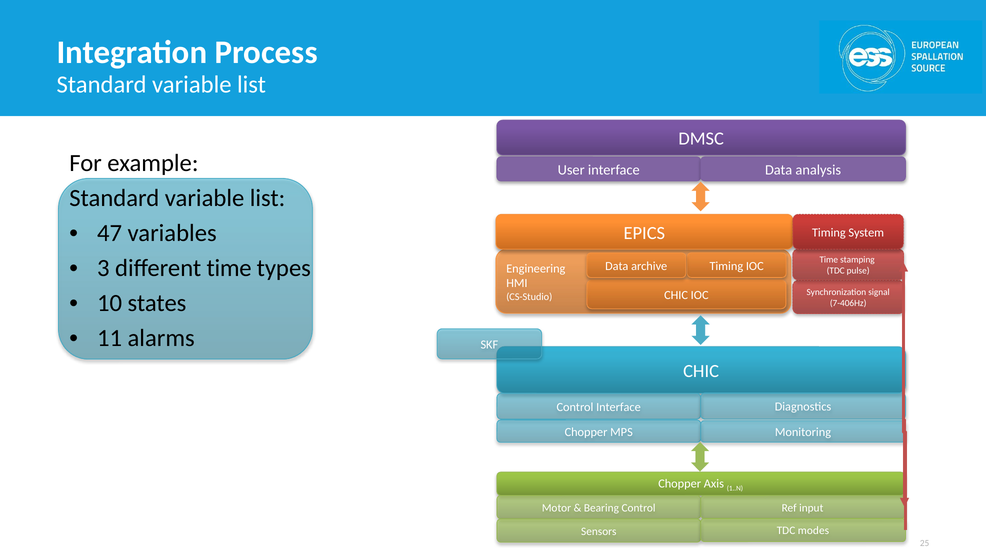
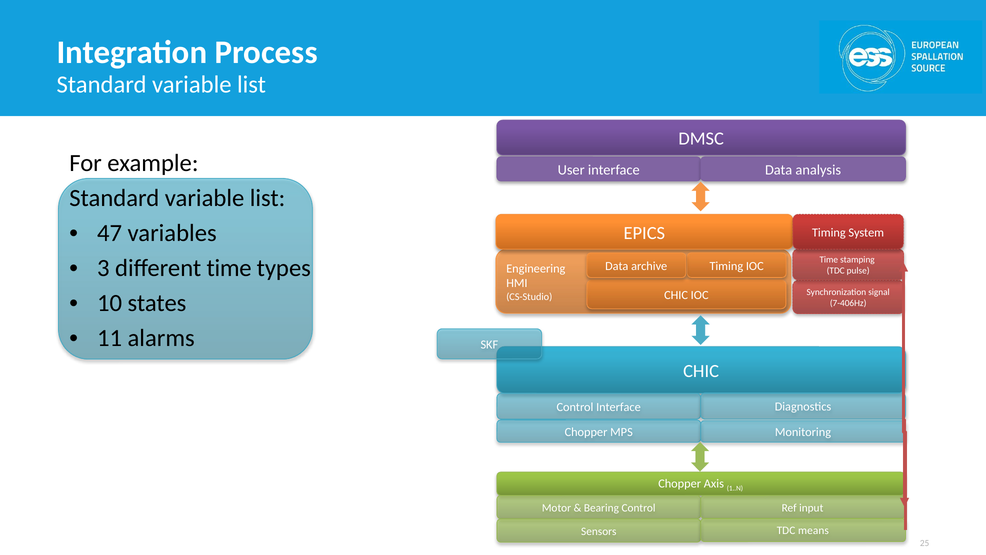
modes: modes -> means
